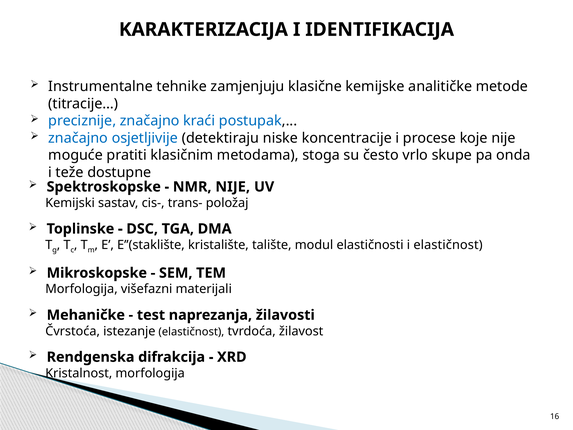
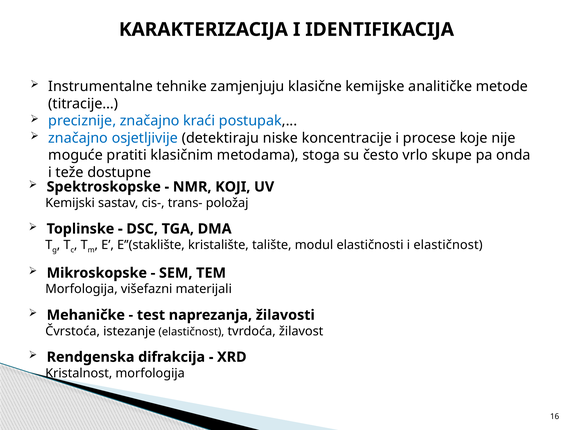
NMR NIJE: NIJE -> KOJI
